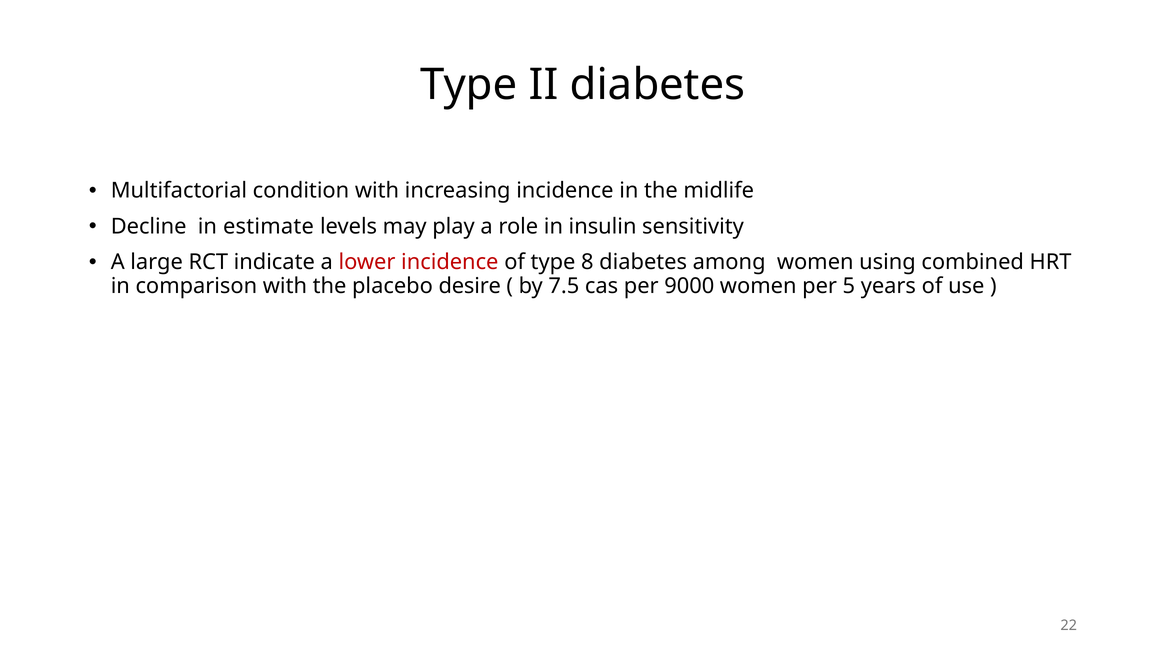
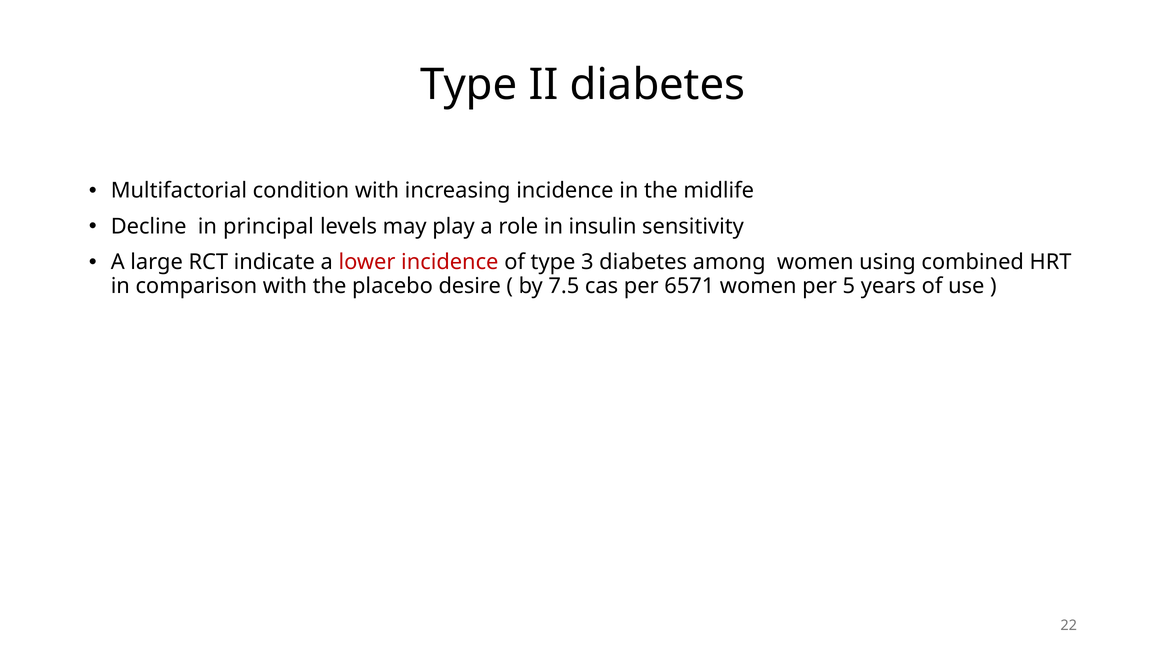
estimate: estimate -> principal
8: 8 -> 3
9000: 9000 -> 6571
